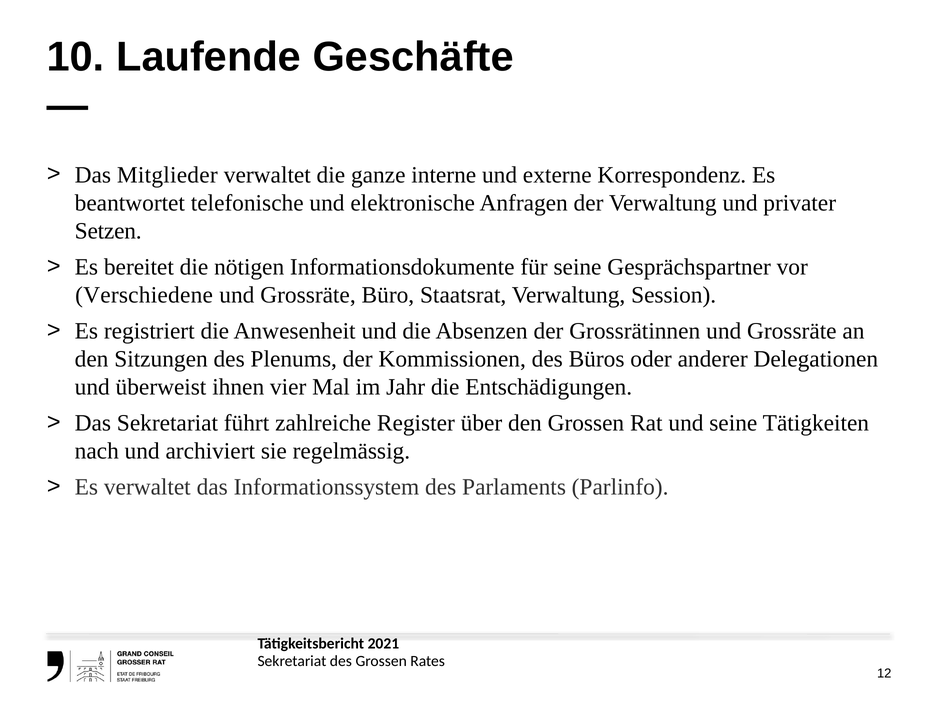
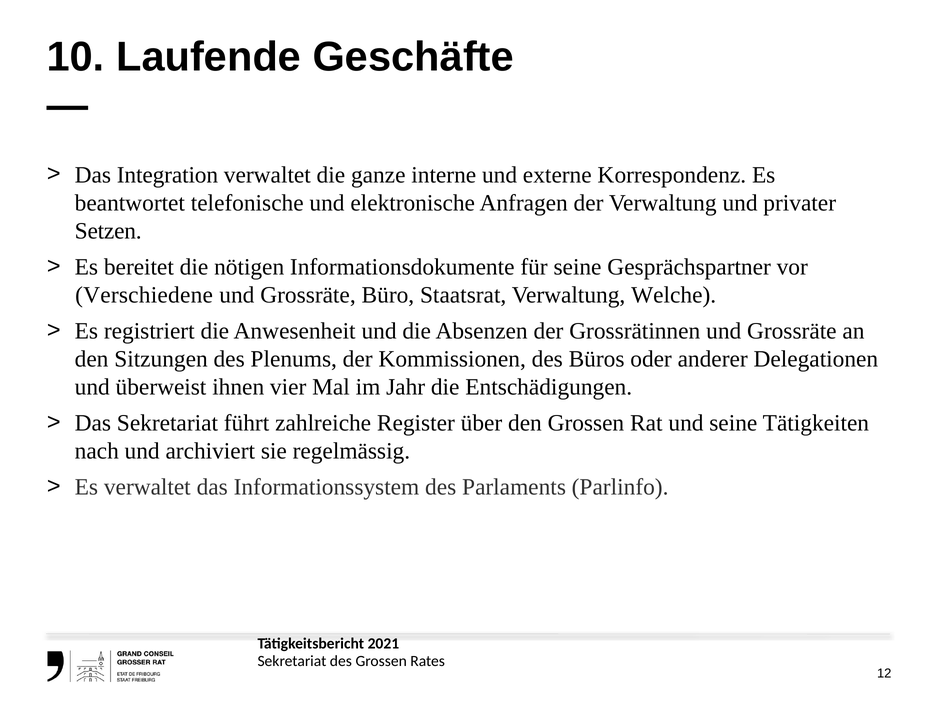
Mitglieder: Mitglieder -> Integration
Session: Session -> Welche
